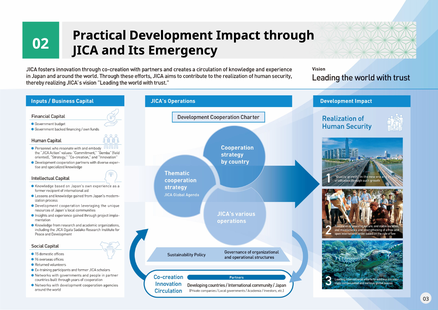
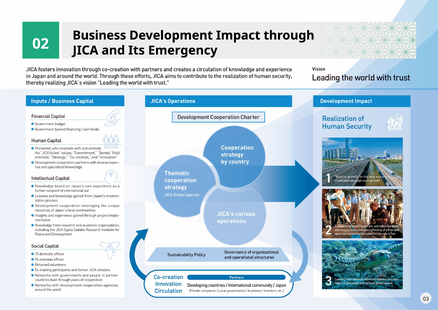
Practical: Practical -> Business
